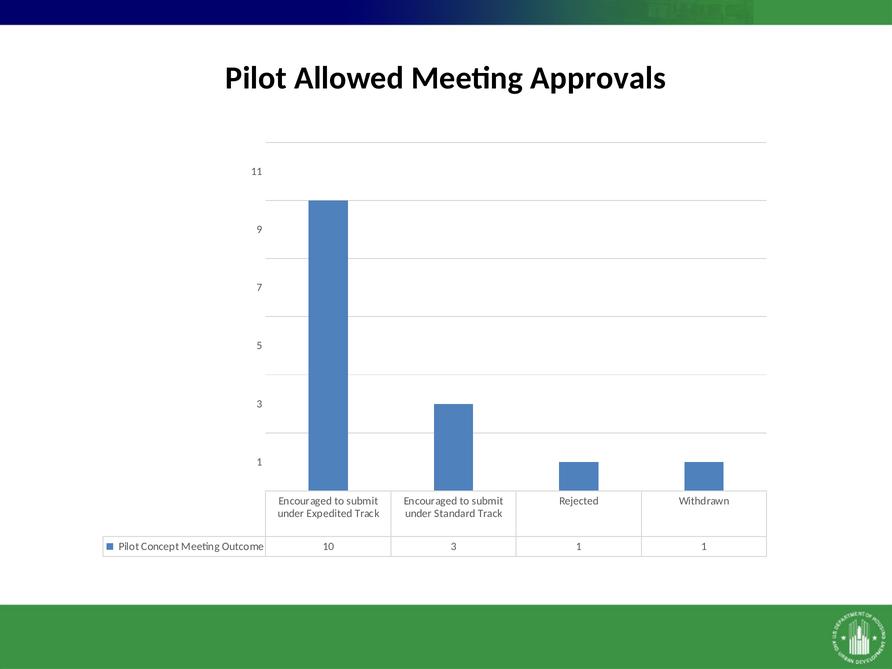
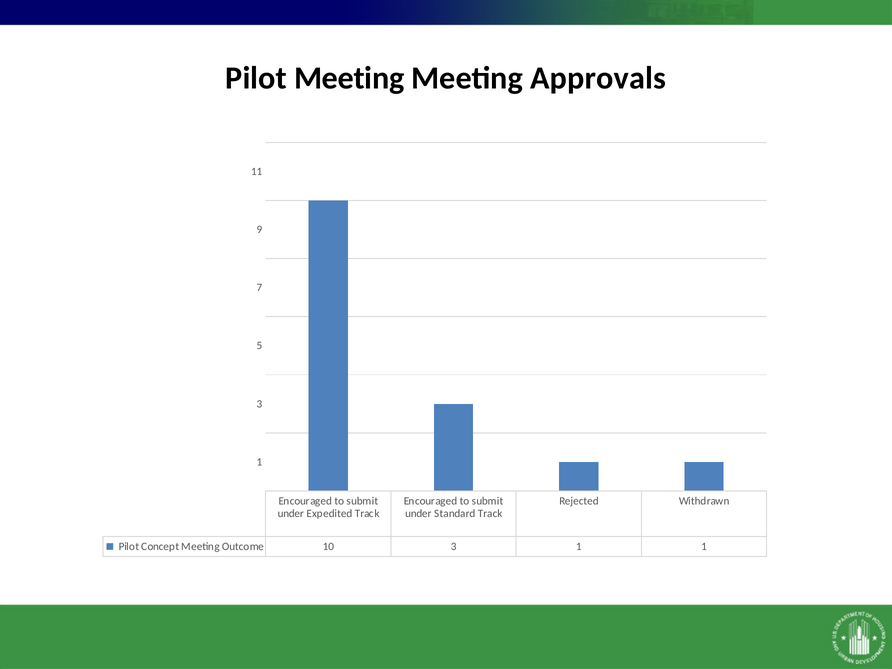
Pilot Allowed: Allowed -> Meeting
